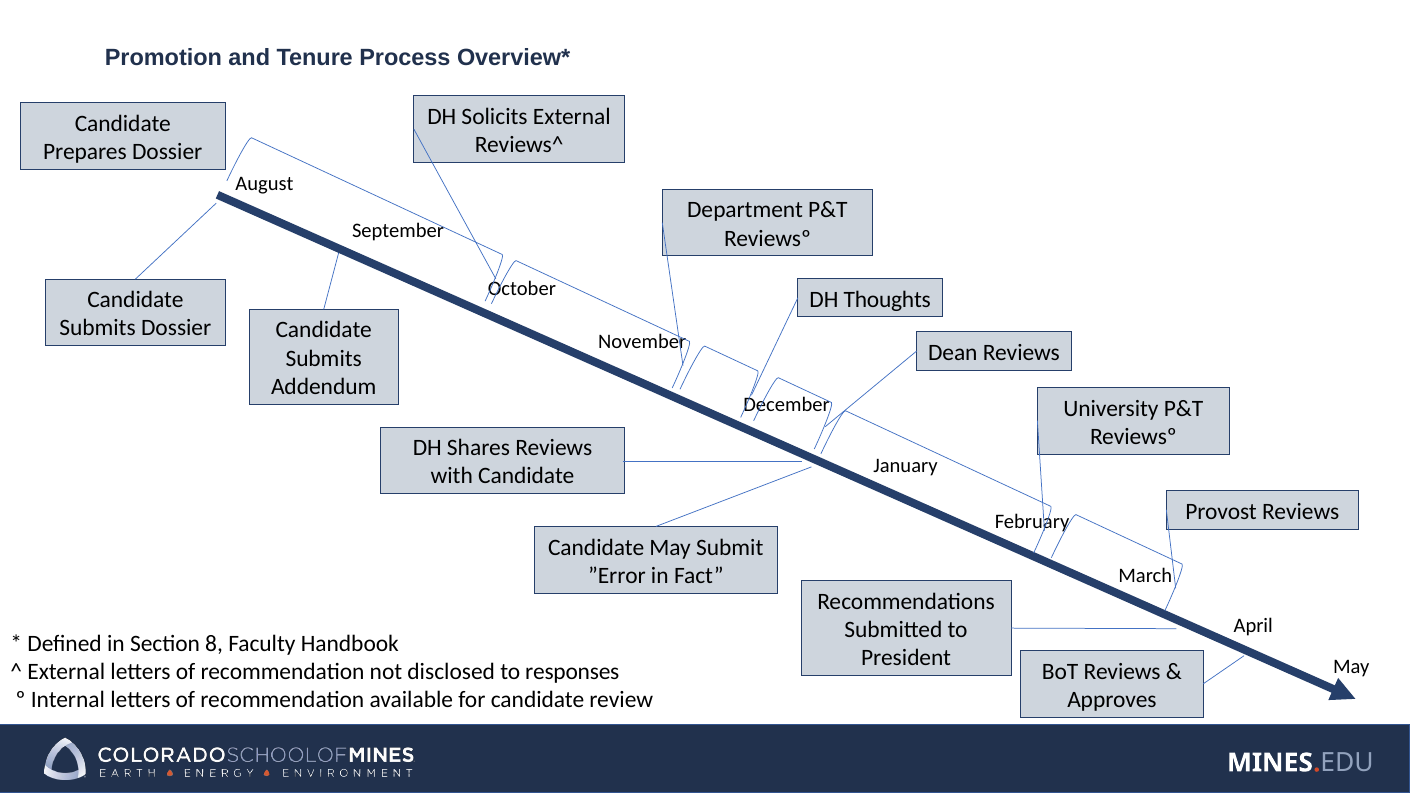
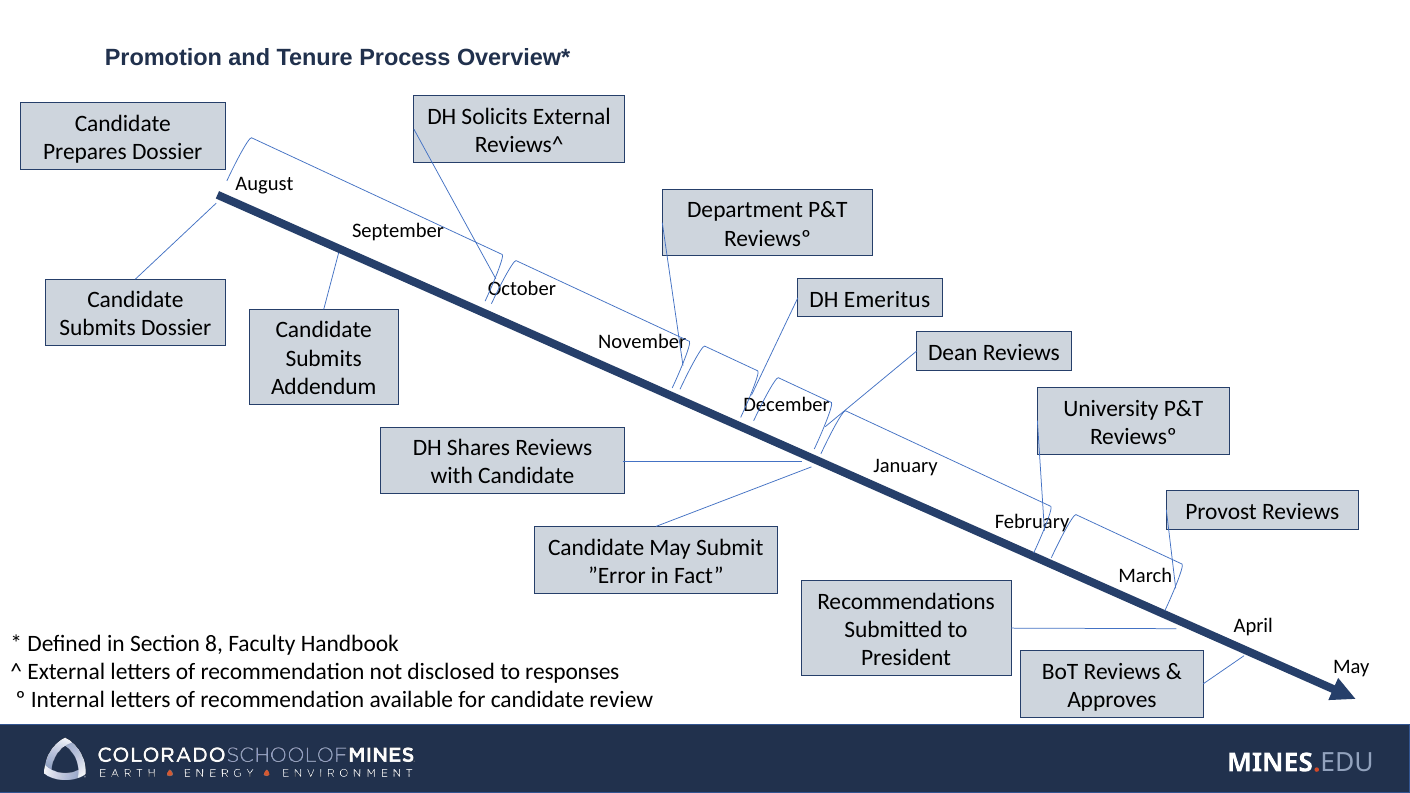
Thoughts: Thoughts -> Emeritus
